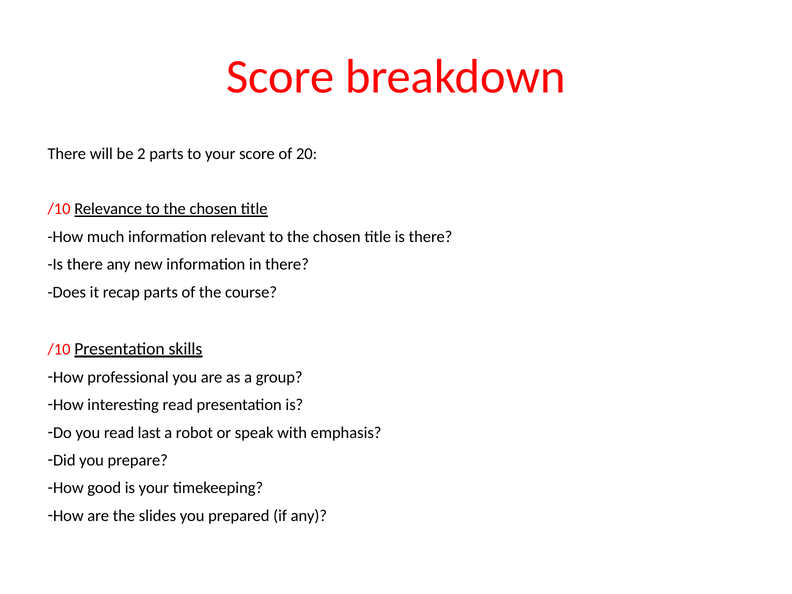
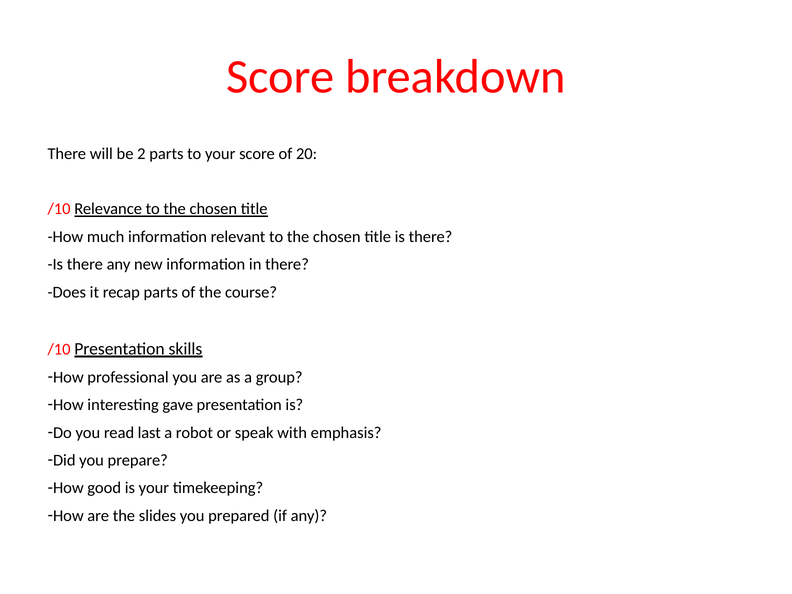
interesting read: read -> gave
